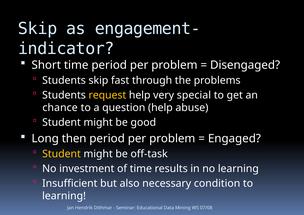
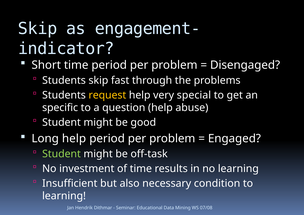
chance: chance -> specific
Long then: then -> help
Student at (61, 154) colour: yellow -> light green
